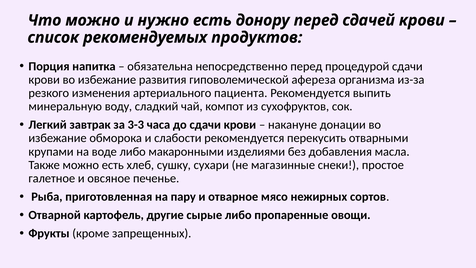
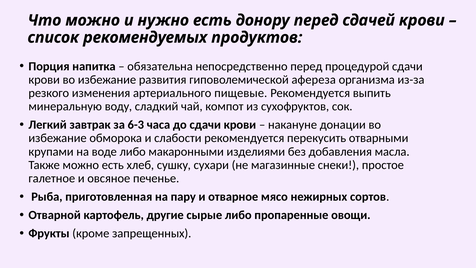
пациента: пациента -> пищевые
3-3: 3-3 -> 6-3
